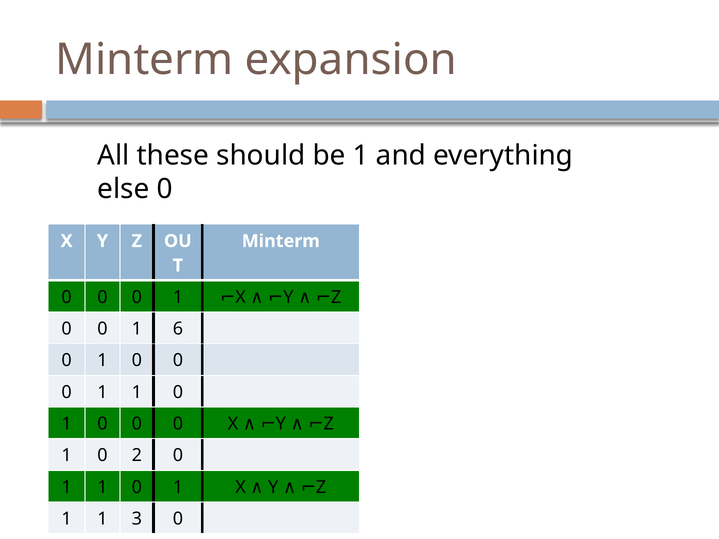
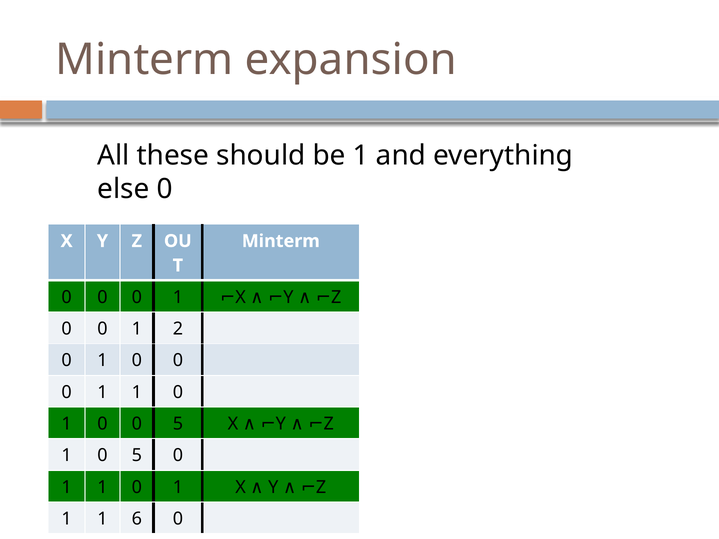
6: 6 -> 2
0 at (178, 424): 0 -> 5
1 0 2: 2 -> 5
3: 3 -> 6
